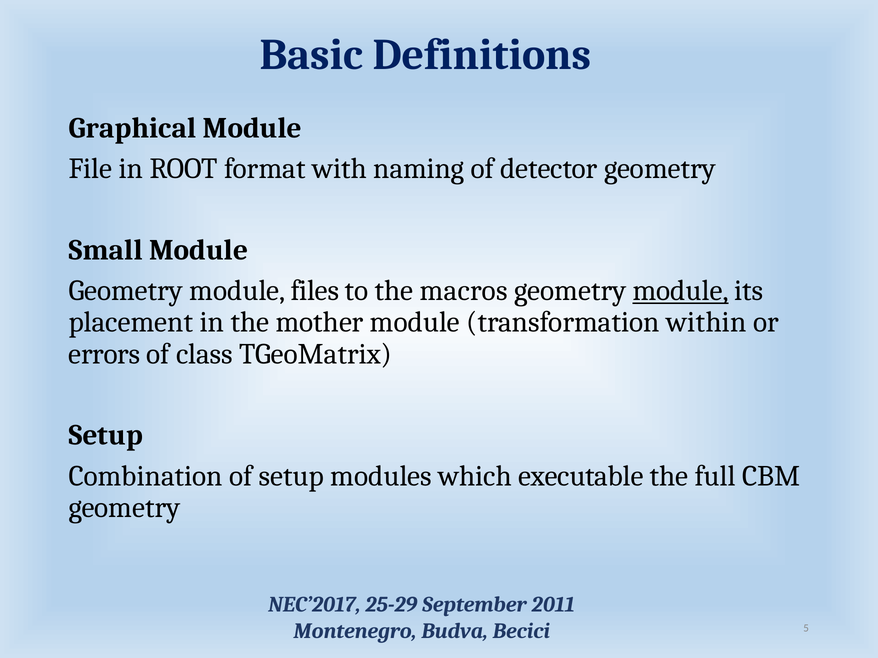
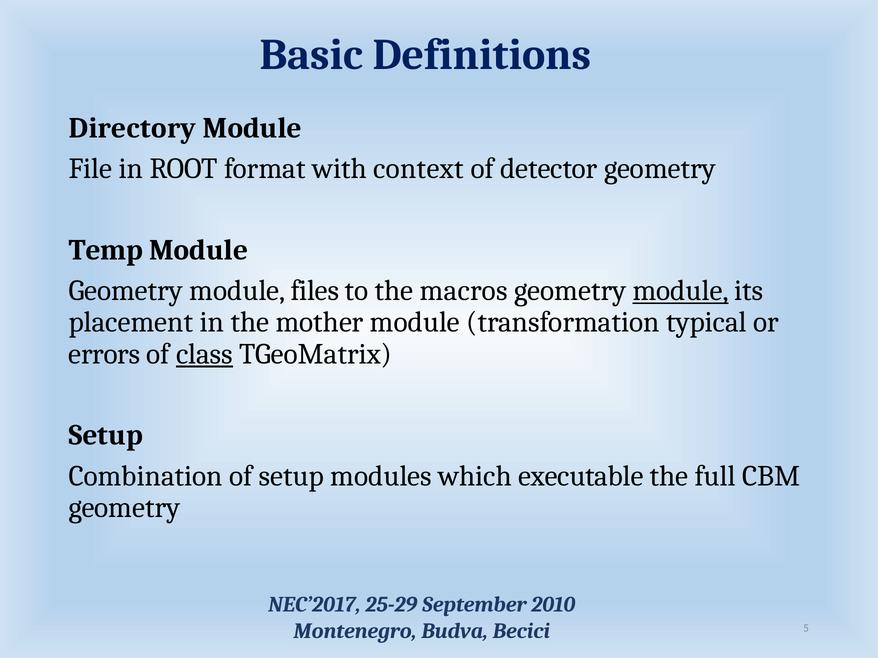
Graphical: Graphical -> Directory
naming: naming -> context
Small: Small -> Temp
within: within -> typical
class underline: none -> present
2011: 2011 -> 2010
